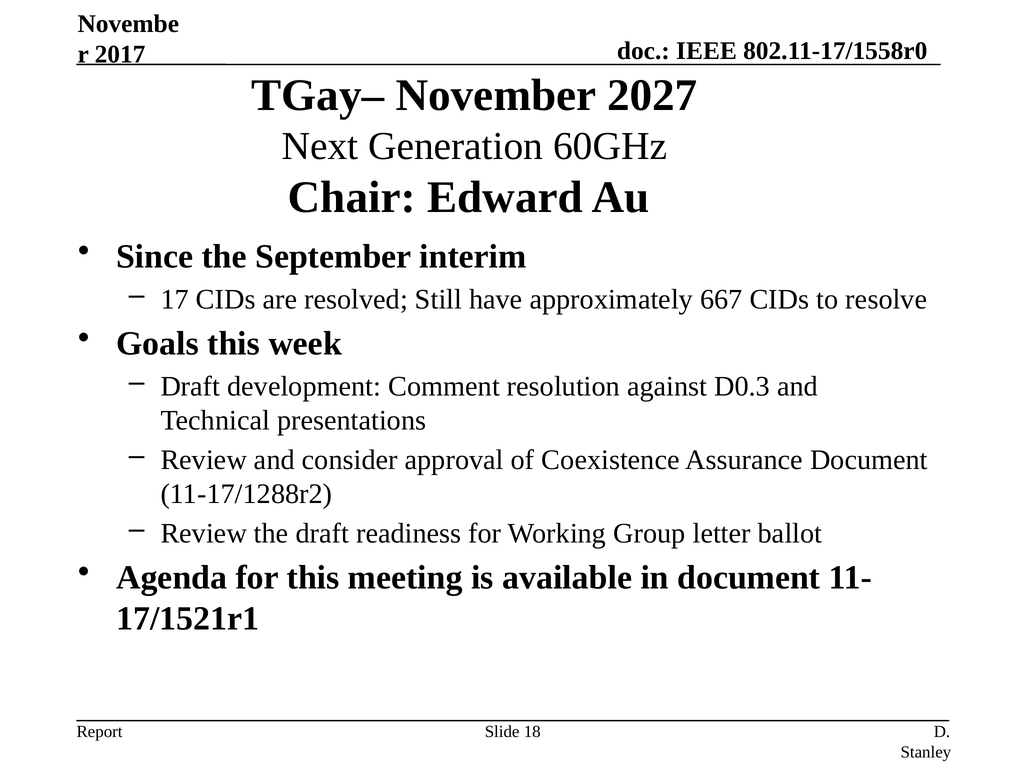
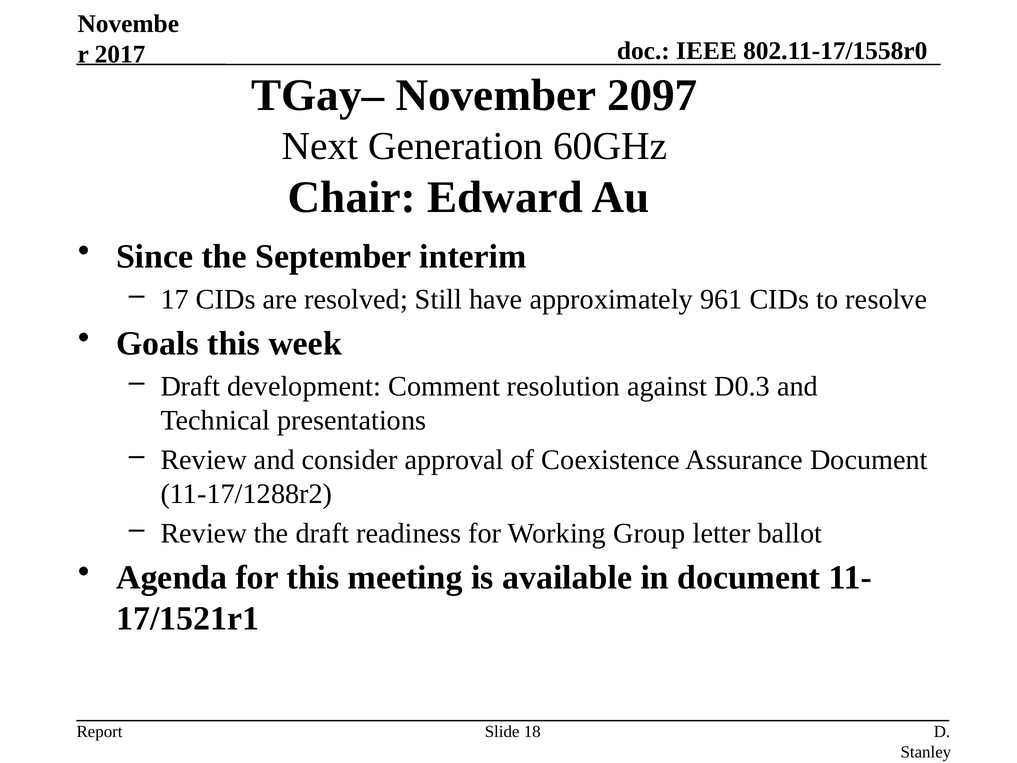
2027: 2027 -> 2097
667: 667 -> 961
